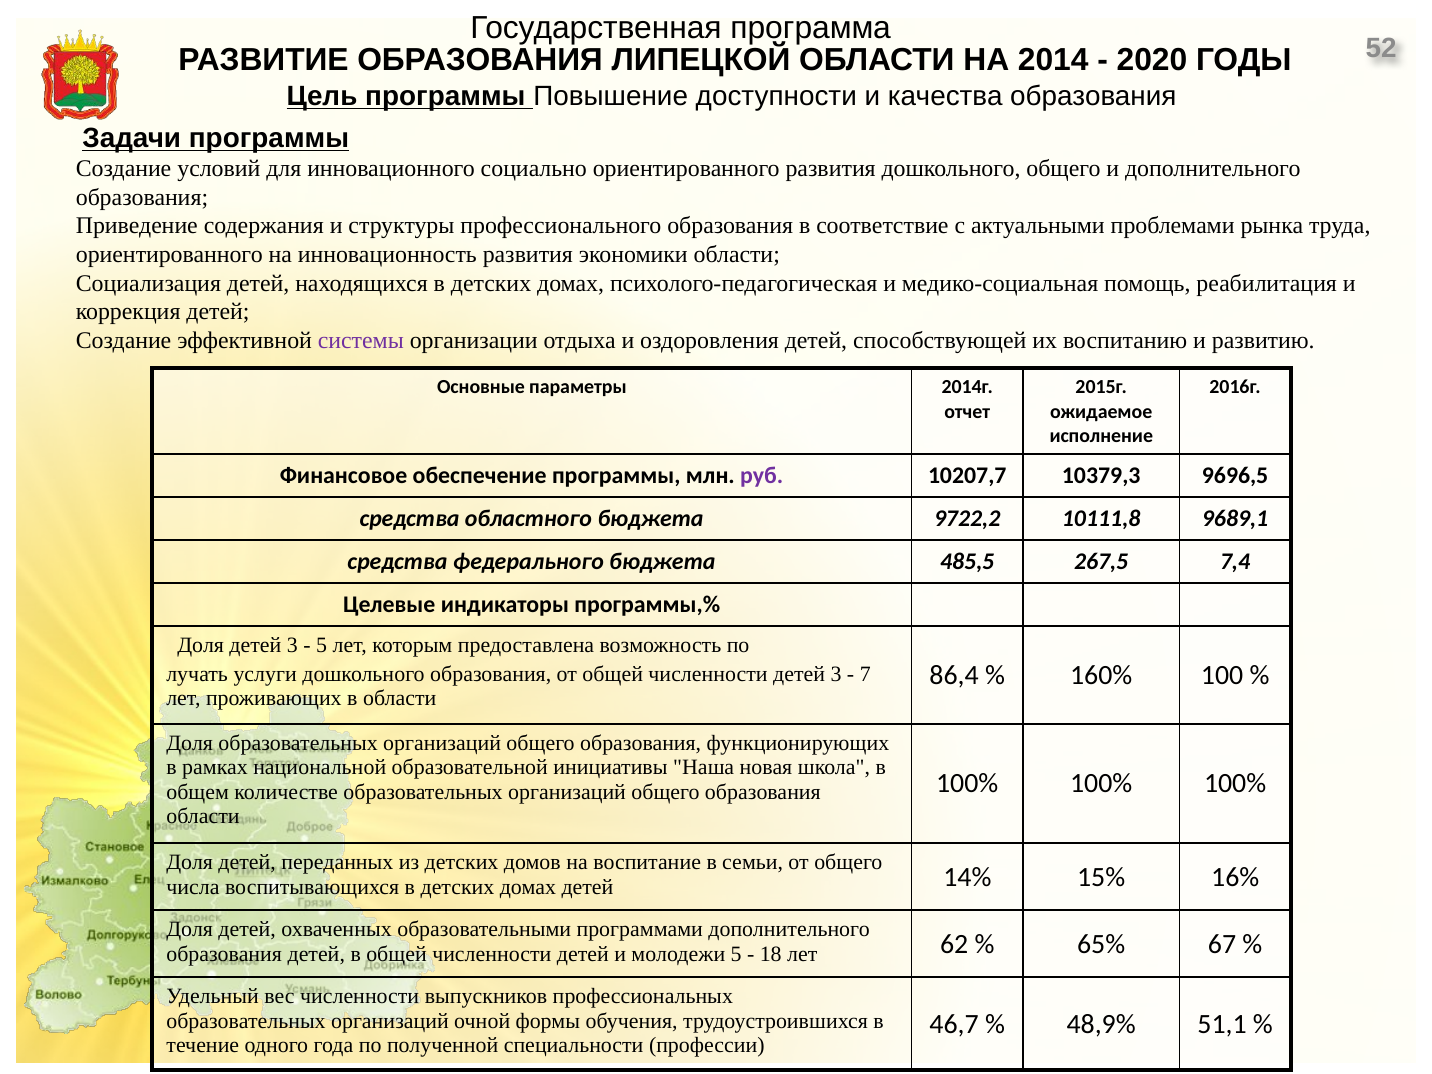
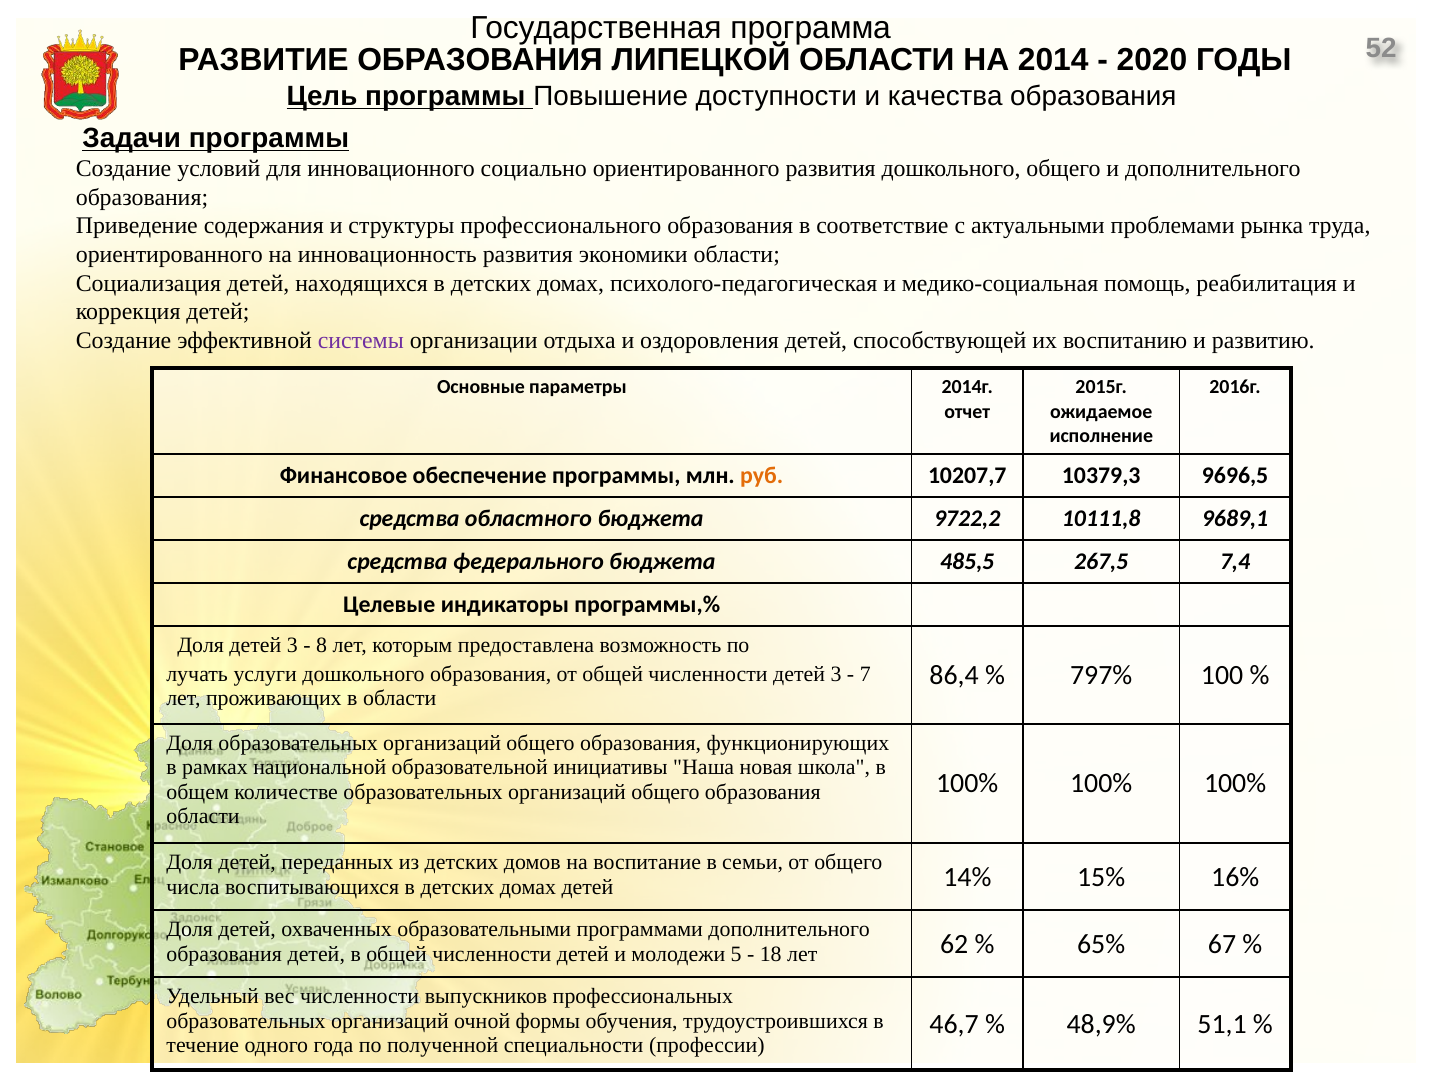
руб colour: purple -> orange
5 at (322, 646): 5 -> 8
160%: 160% -> 797%
